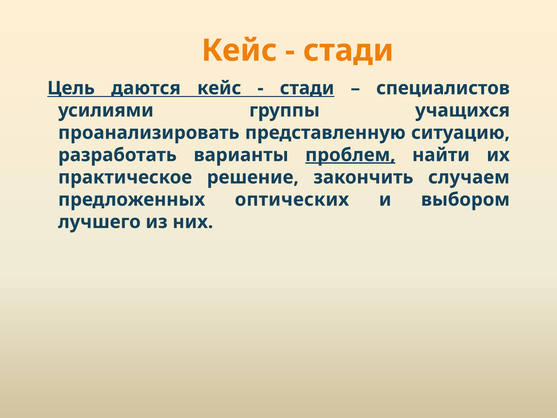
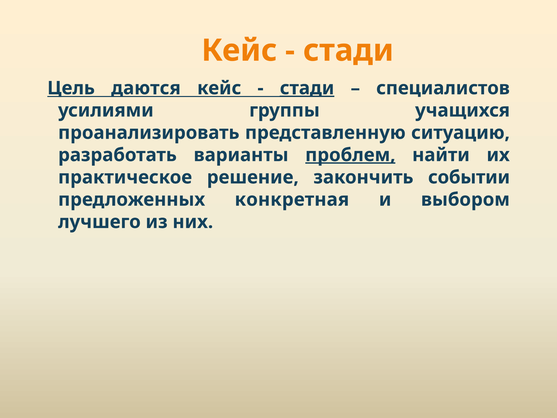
стади at (307, 88) underline: none -> present
случаем: случаем -> событии
оптических: оптических -> конкретная
